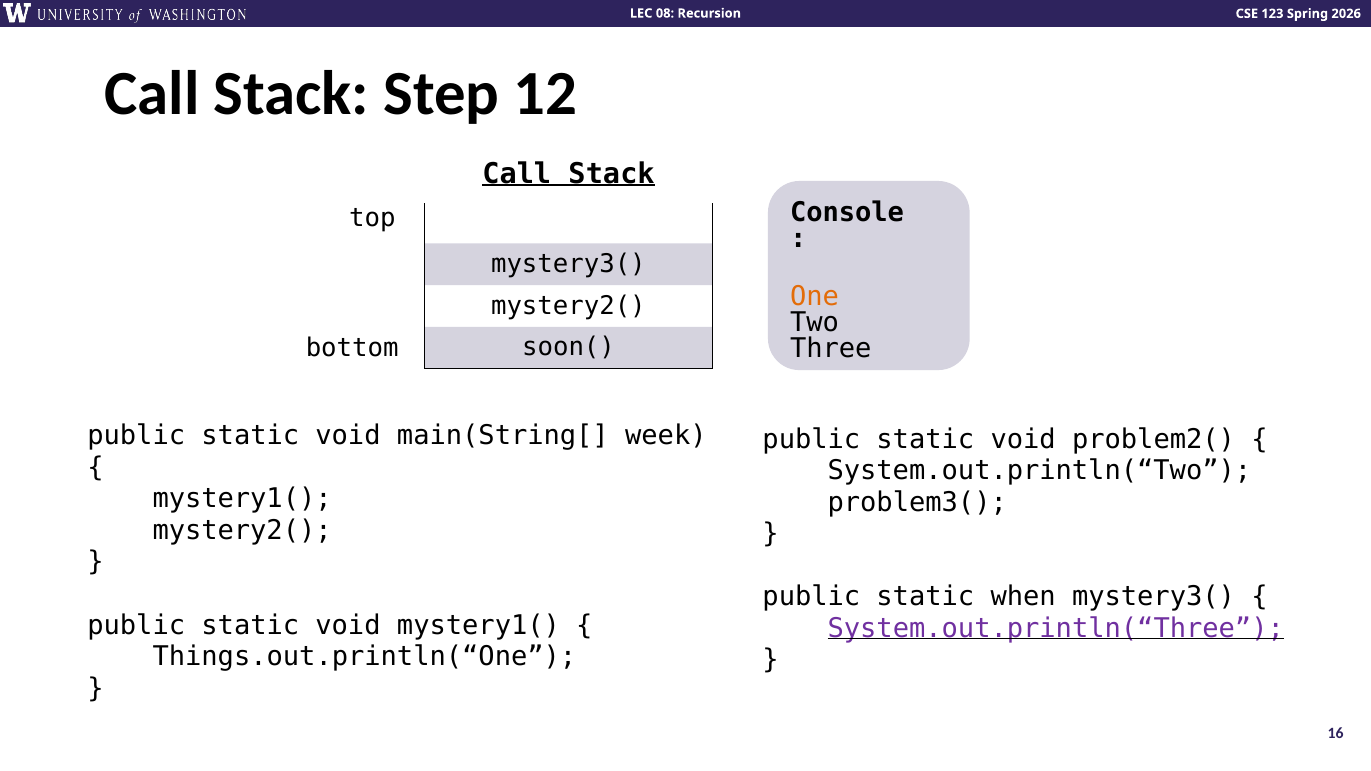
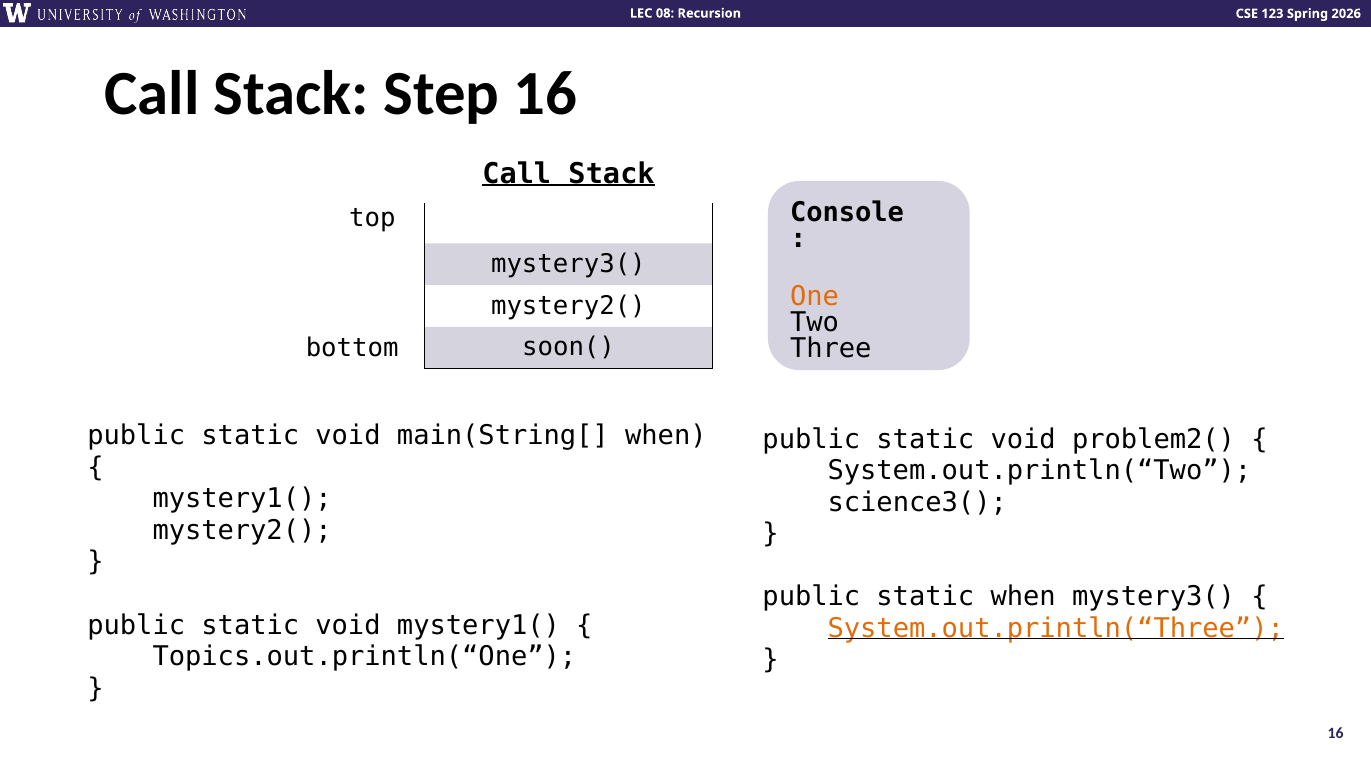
Step 12: 12 -> 16
main(String[ week: week -> when
problem3(: problem3( -> science3(
System.out.println(“Three colour: purple -> orange
Things.out.println(“One: Things.out.println(“One -> Topics.out.println(“One
